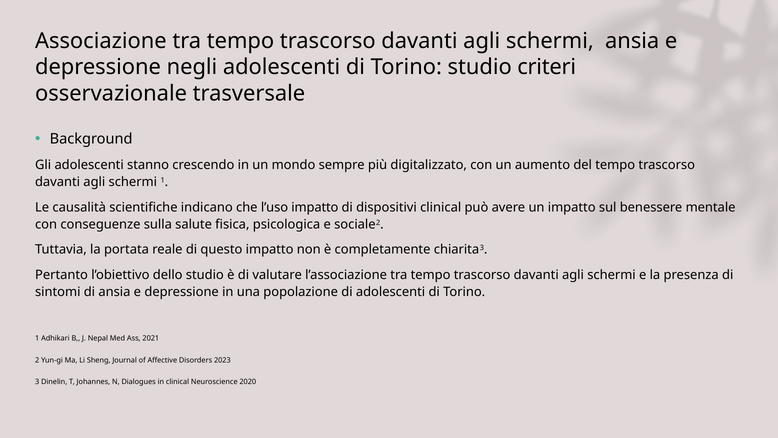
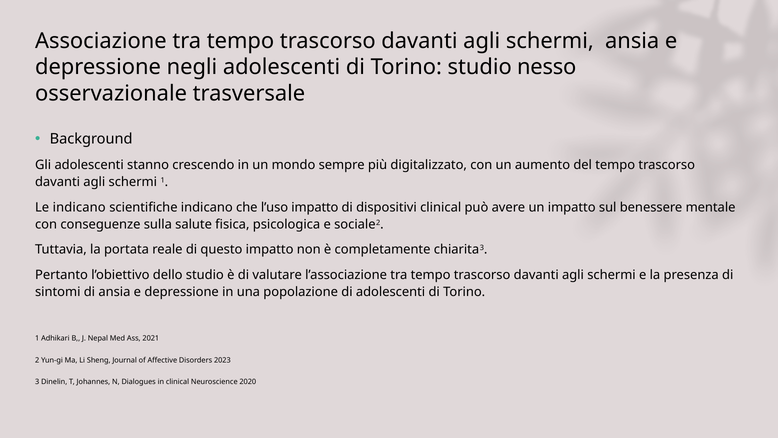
criteri: criteri -> nesso
Le causalità: causalità -> indicano
